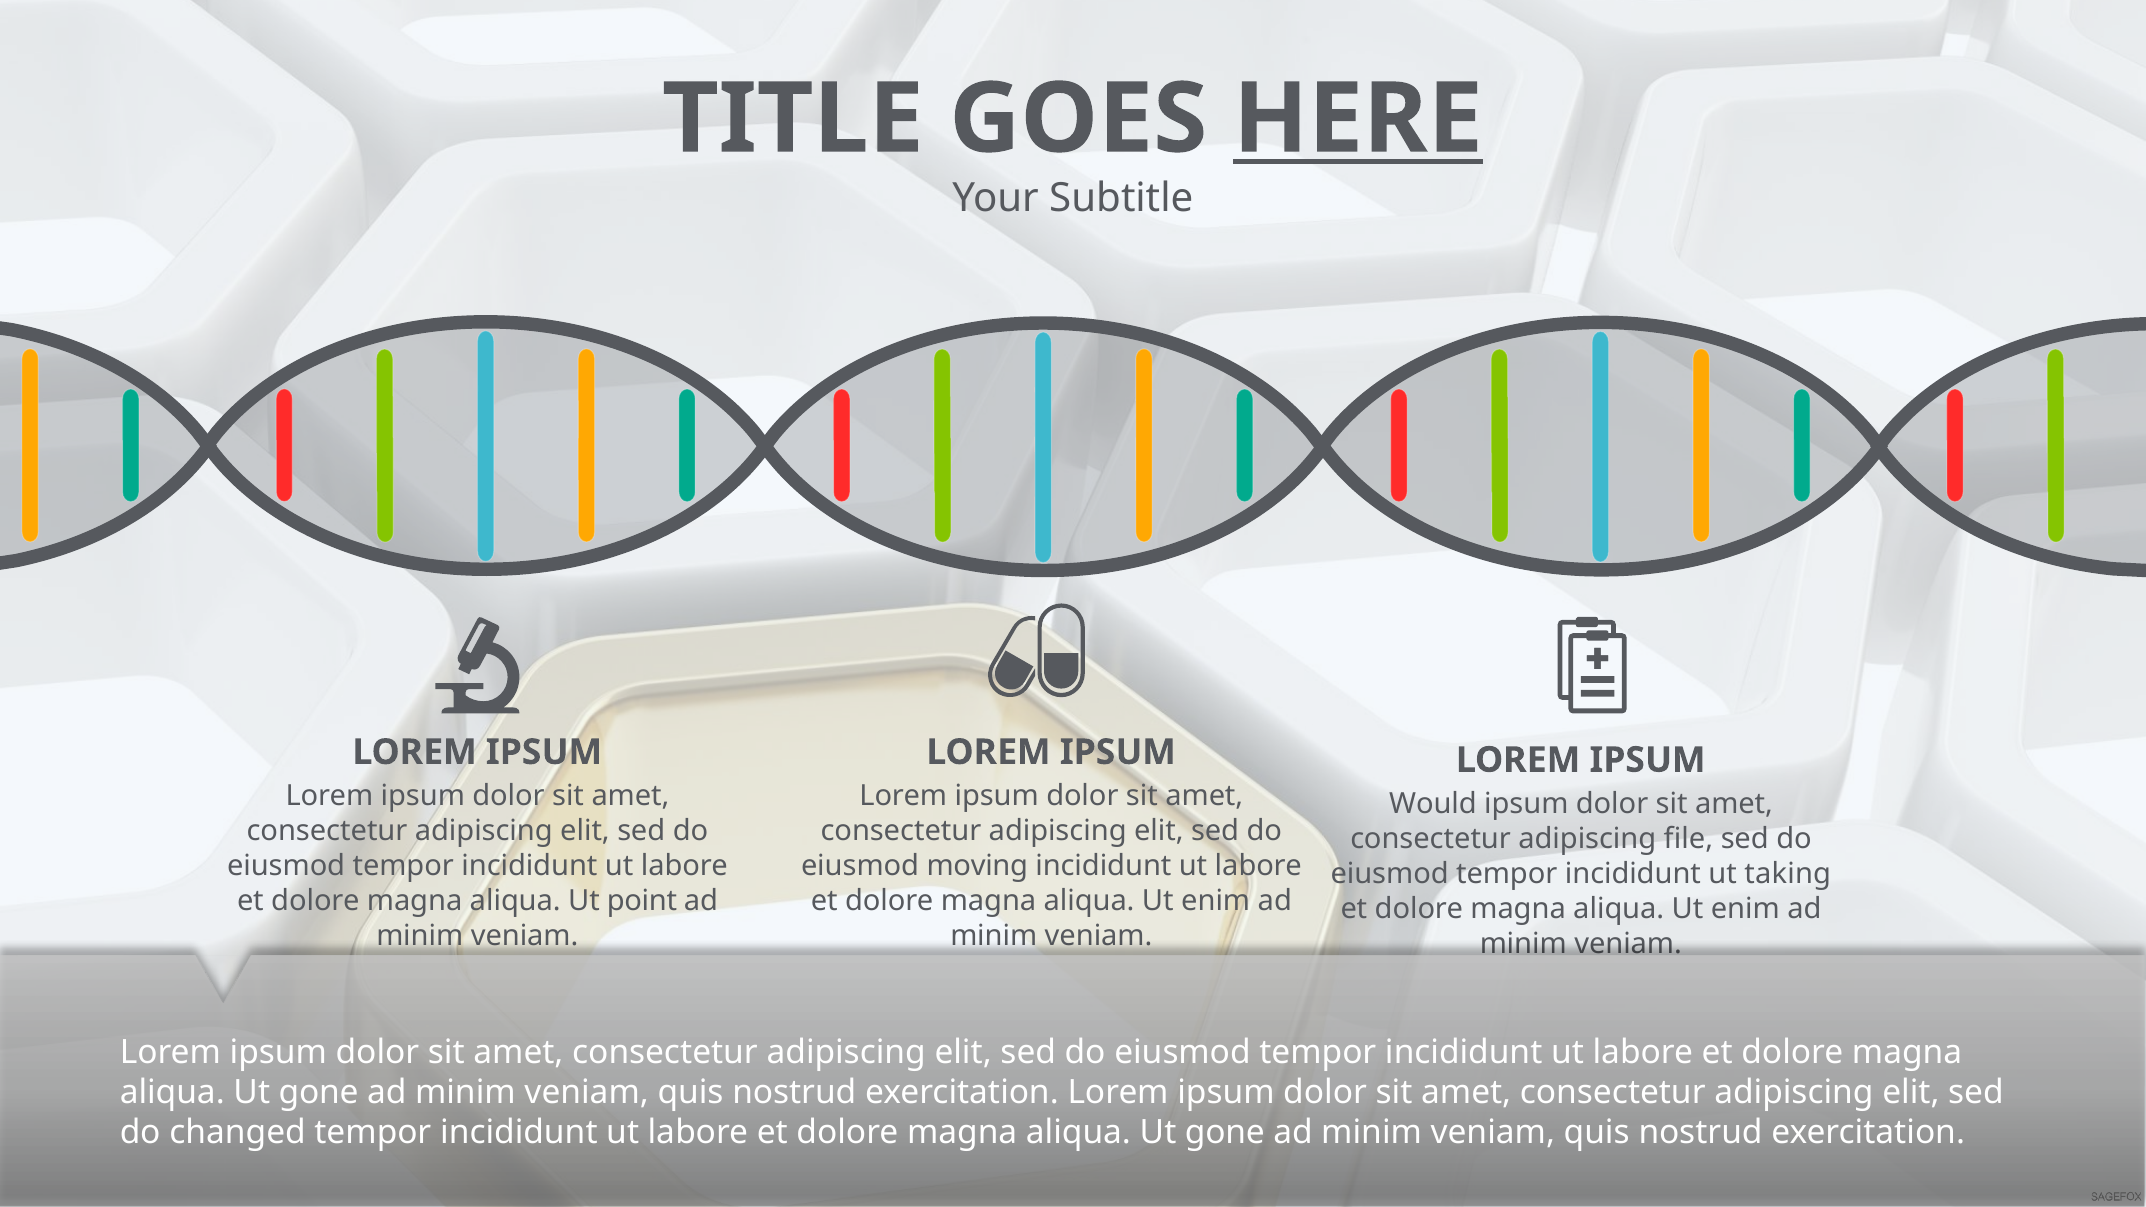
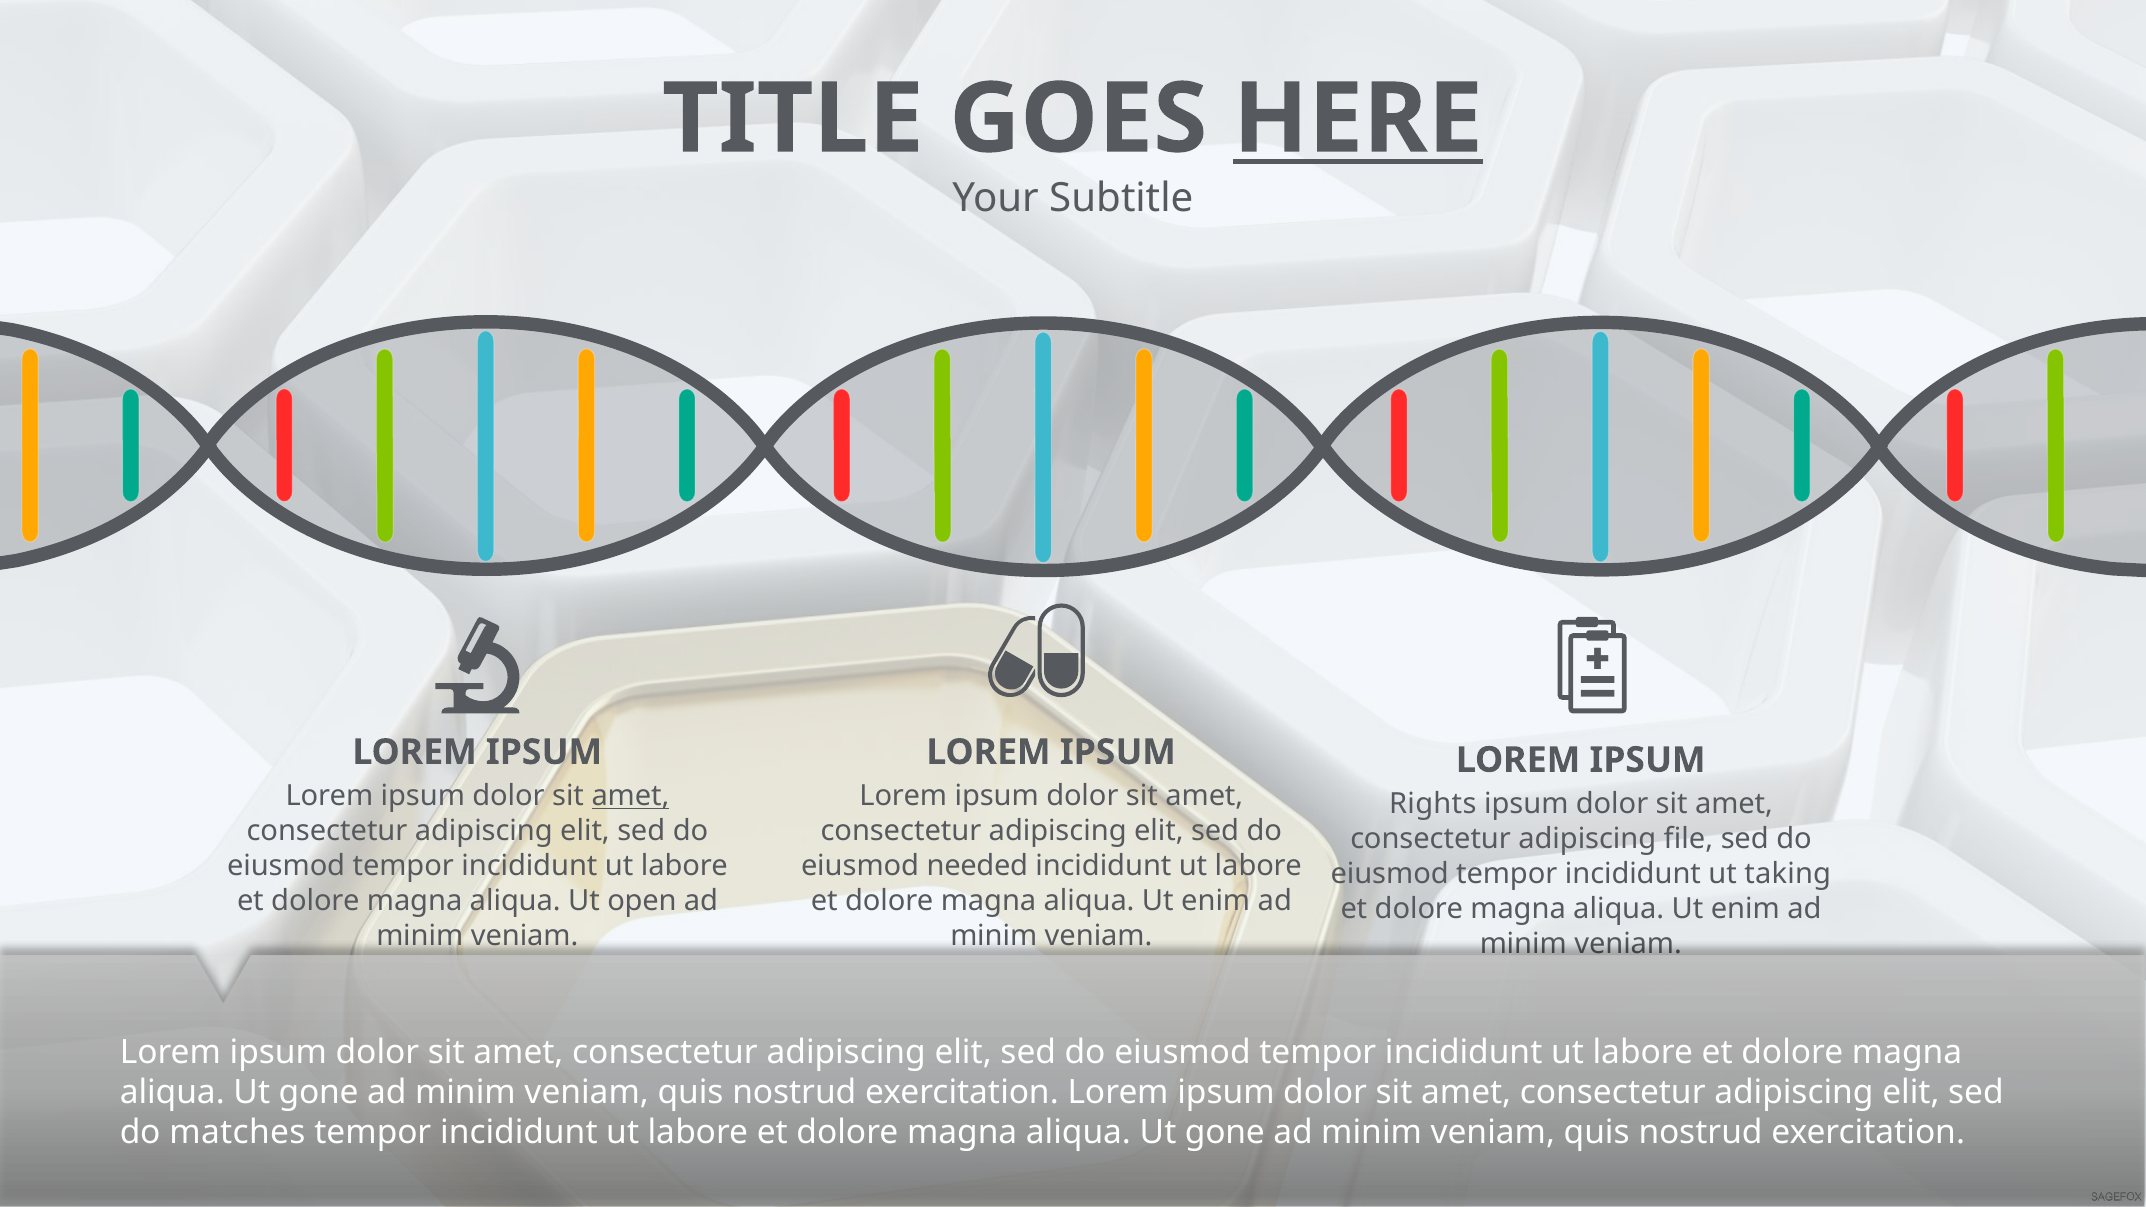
amet at (630, 796) underline: none -> present
Would: Would -> Rights
moving: moving -> needed
point: point -> open
changed: changed -> matches
